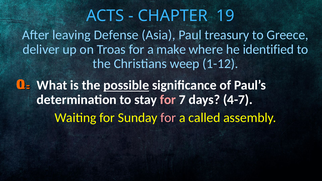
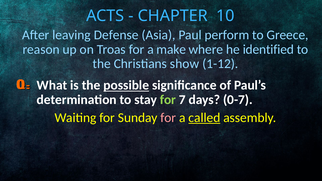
19: 19 -> 10
treasury: treasury -> perform
deliver: deliver -> reason
weep: weep -> show
for at (168, 100) colour: pink -> light green
4-7: 4-7 -> 0-7
called underline: none -> present
